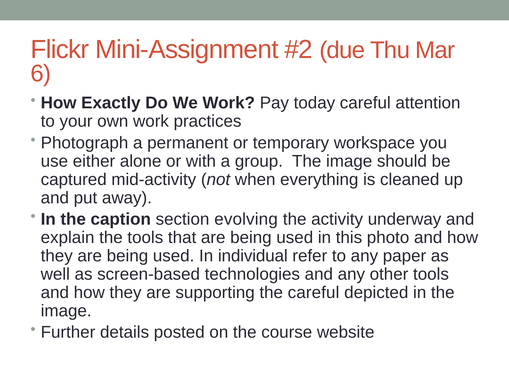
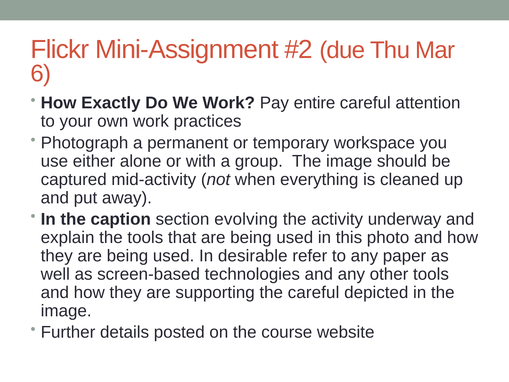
today: today -> entire
individual: individual -> desirable
